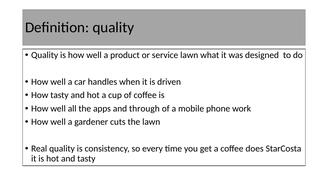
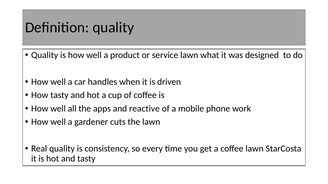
through: through -> reactive
coffee does: does -> lawn
